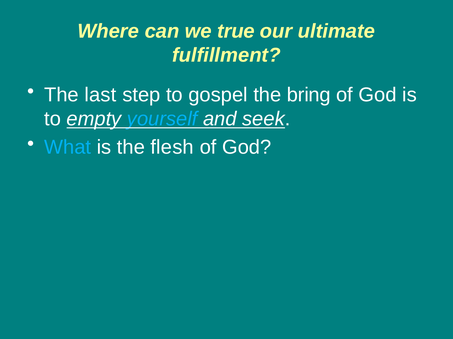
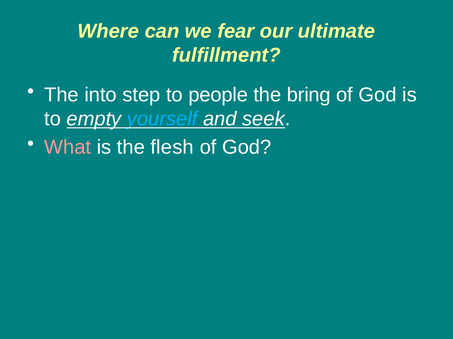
true: true -> fear
last: last -> into
gospel: gospel -> people
What colour: light blue -> pink
